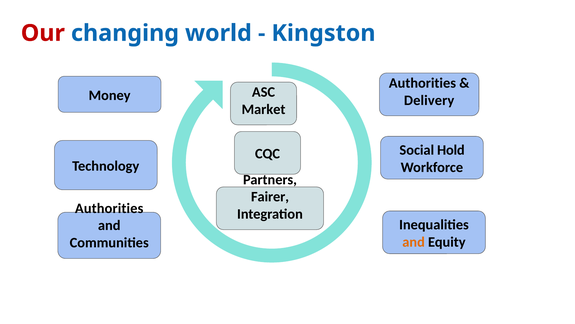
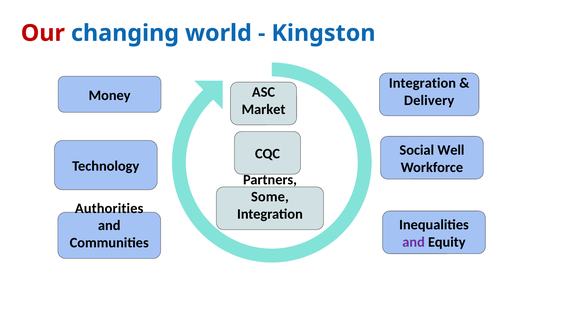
Authorities at (422, 83): Authorities -> Integration
Hold: Hold -> Well
Fairer: Fairer -> Some
and at (414, 242) colour: orange -> purple
